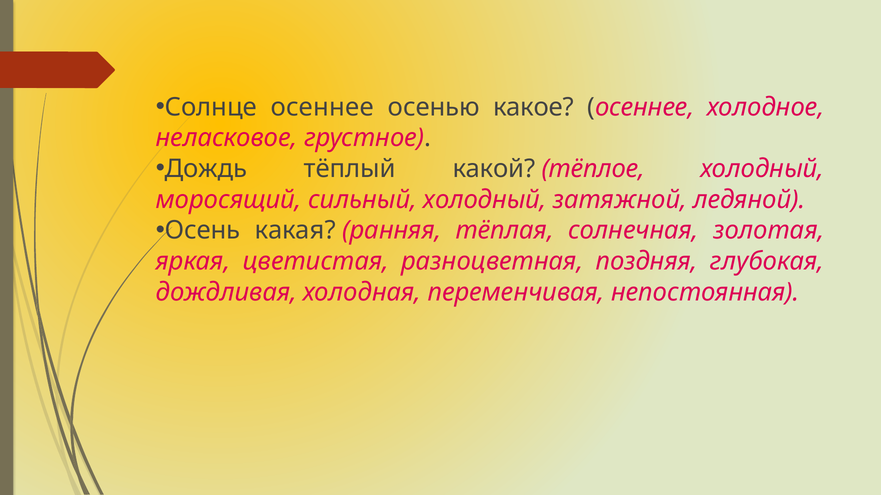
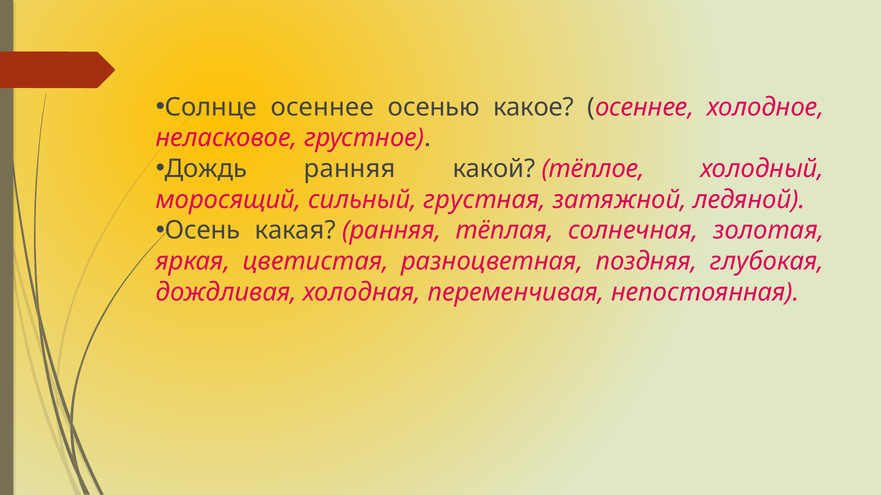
Дождь тёплый: тёплый -> ранняя
сильный холодный: холодный -> грустная
